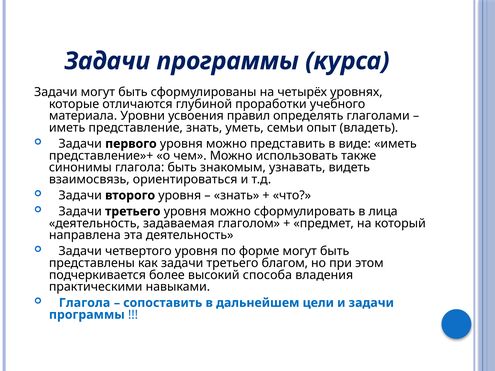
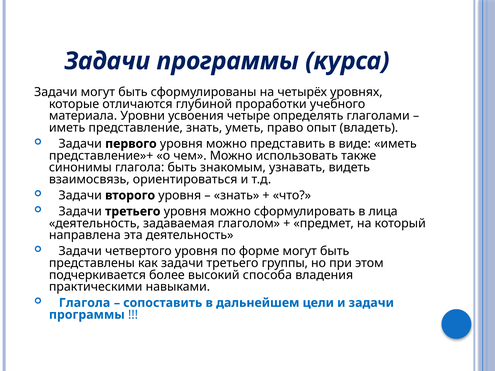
правил: правил -> четыре
семьи: семьи -> право
благом: благом -> группы
